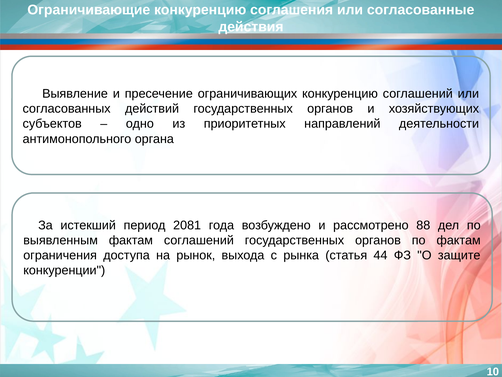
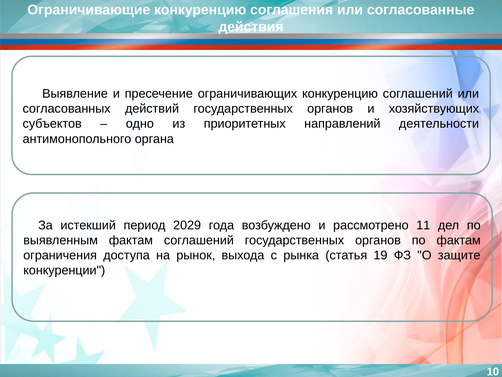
2081: 2081 -> 2029
88: 88 -> 11
44: 44 -> 19
